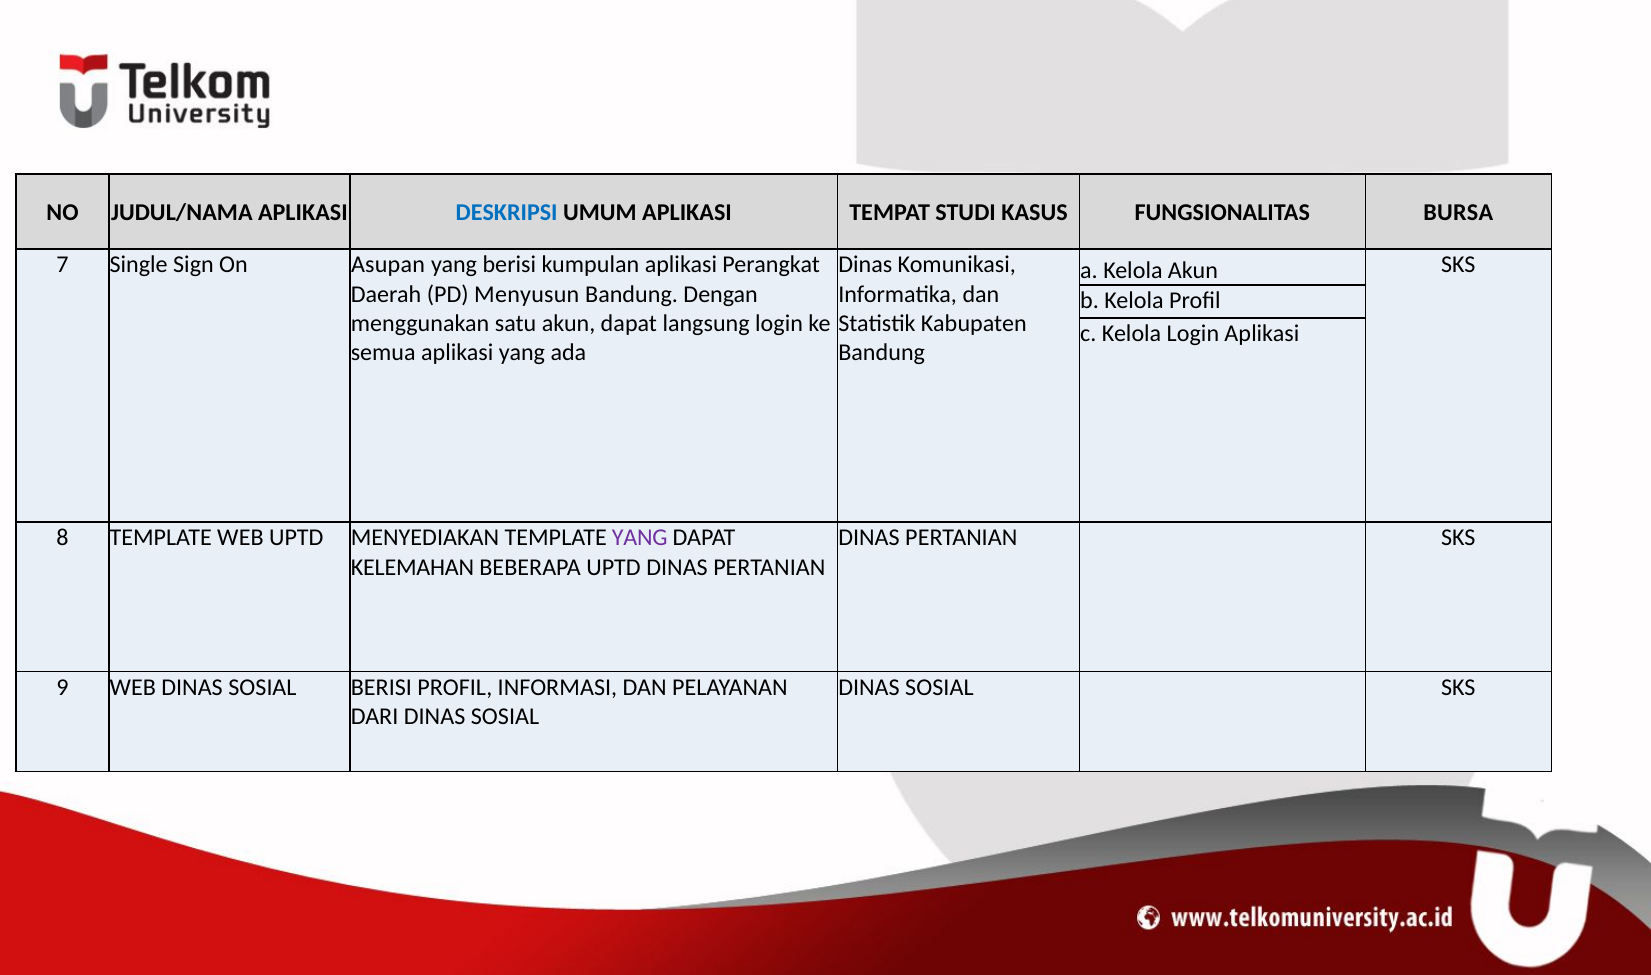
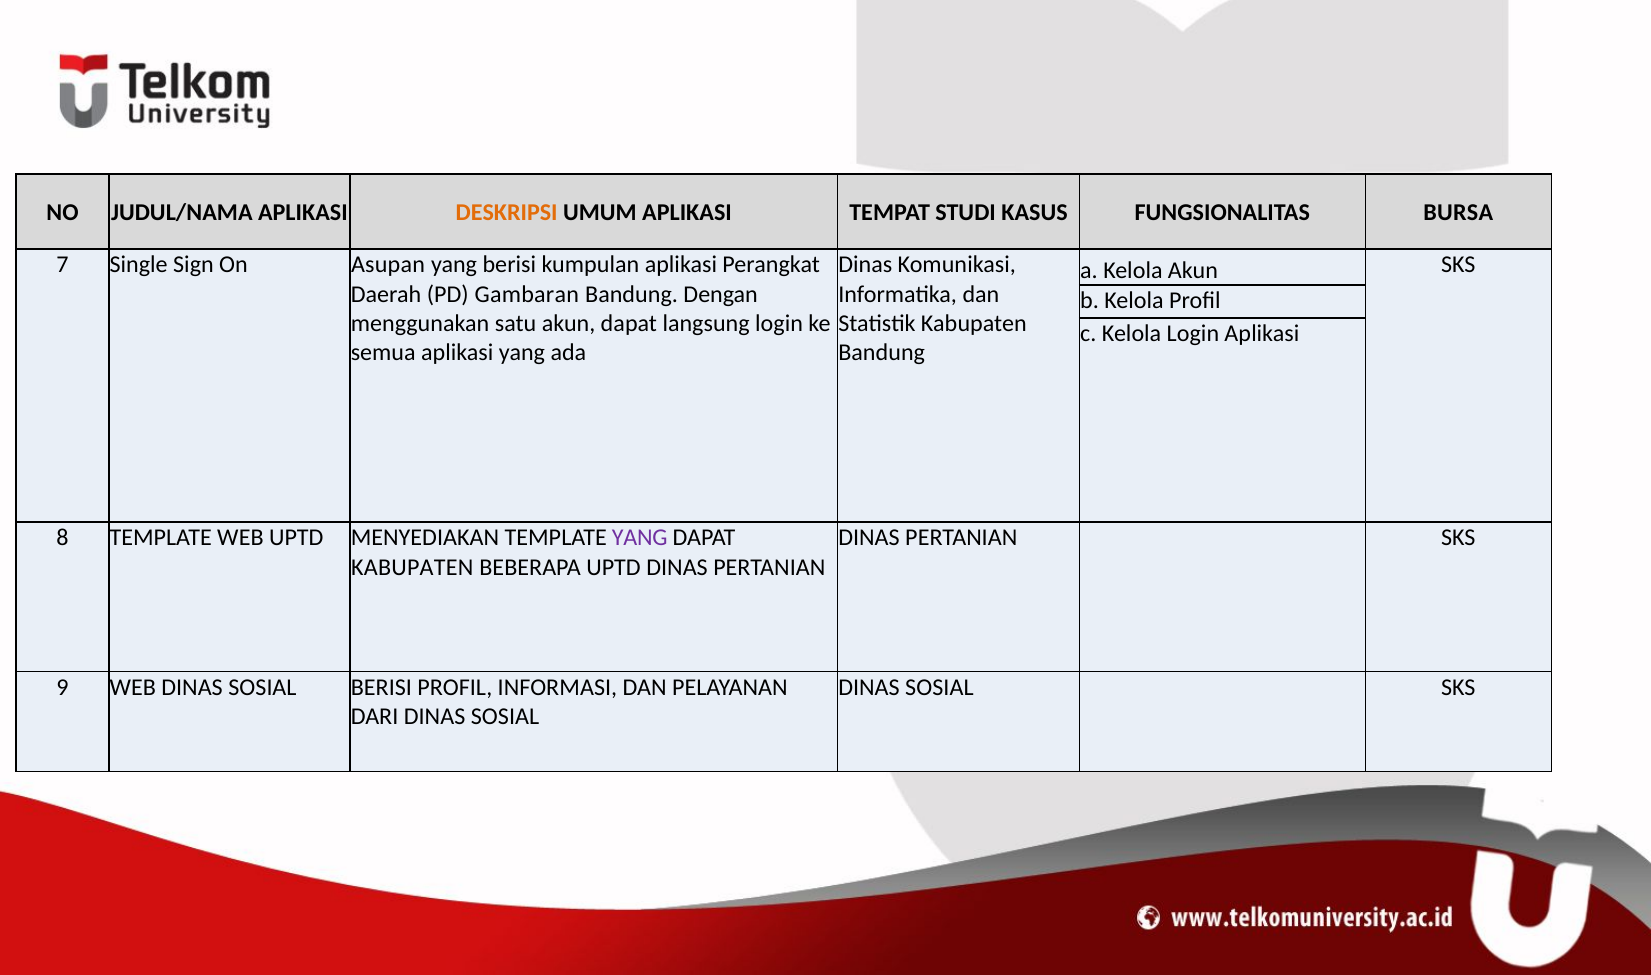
DESKRIPSI colour: blue -> orange
Menyusun: Menyusun -> Gambaran
KELEMAHAN at (413, 567): KELEMAHAN -> KABUPATEN
